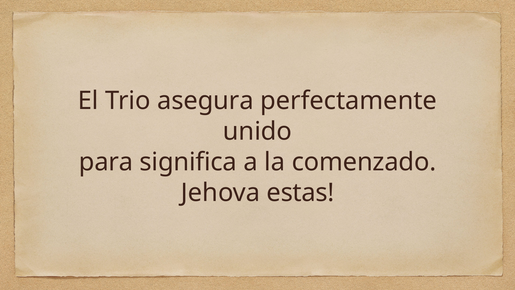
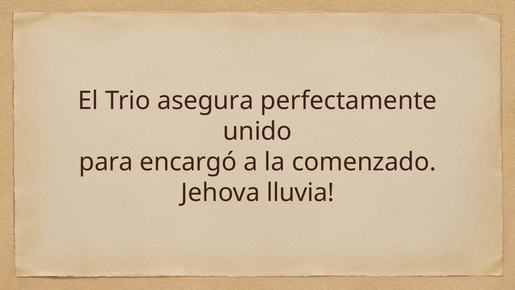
significa: significa -> encargó
estas: estas -> lluvia
